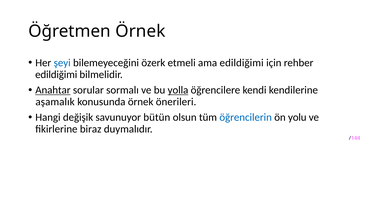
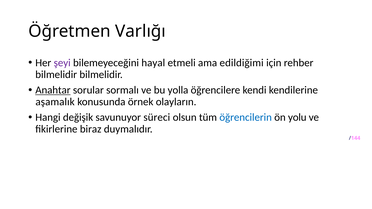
Öğretmen Örnek: Örnek -> Varlığı
şeyi colour: blue -> purple
özerk: özerk -> hayal
edildiğimi at (56, 75): edildiğimi -> bilmelidir
yolla underline: present -> none
önerileri: önerileri -> olayların
bütün: bütün -> süreci
